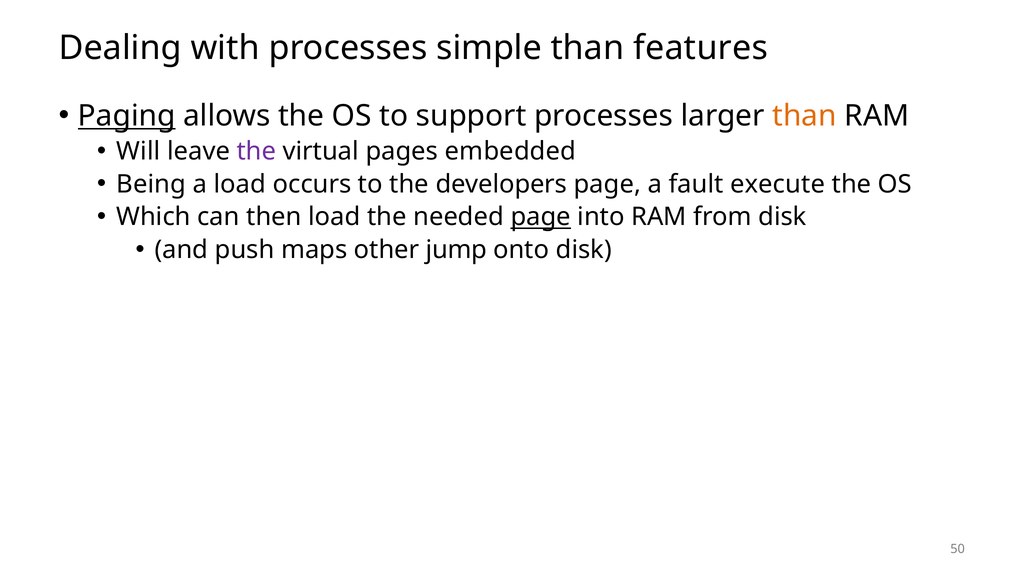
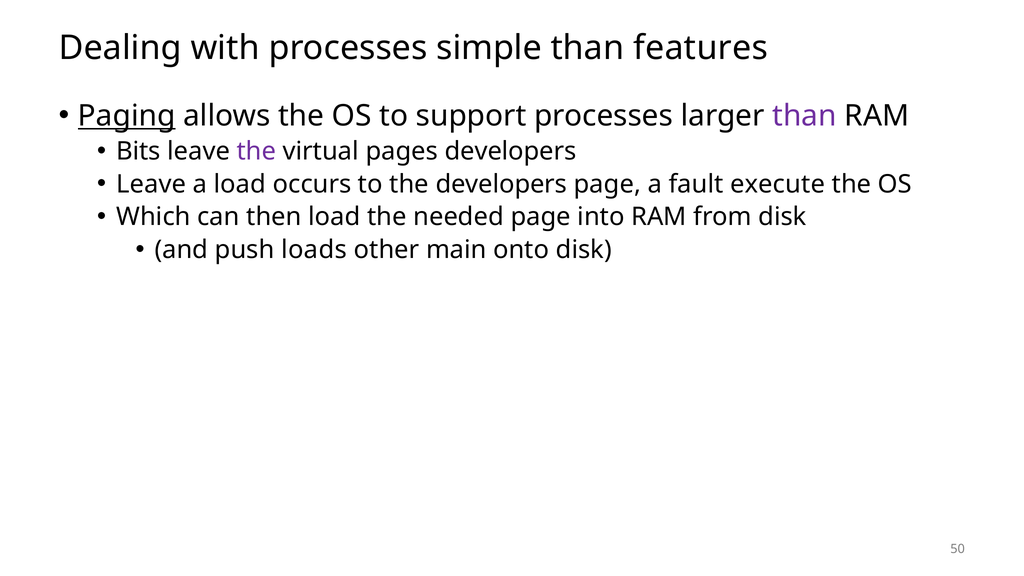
than at (804, 116) colour: orange -> purple
Will: Will -> Bits
pages embedded: embedded -> developers
Being at (151, 184): Being -> Leave
page at (541, 217) underline: present -> none
maps: maps -> loads
jump: jump -> main
